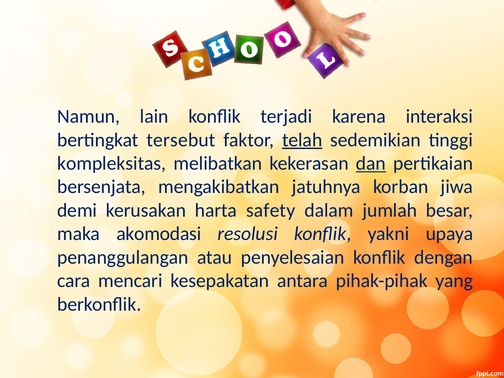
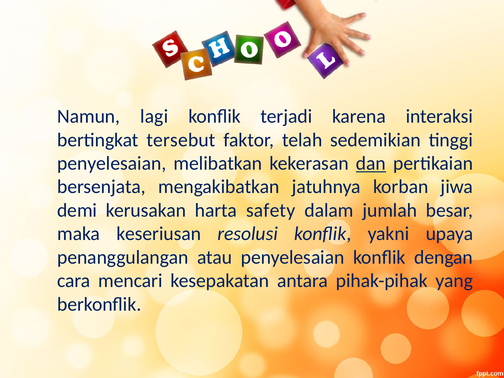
lain: lain -> lagi
telah underline: present -> none
kompleksitas at (112, 163): kompleksitas -> penyelesaian
akomodasi: akomodasi -> keseriusan
